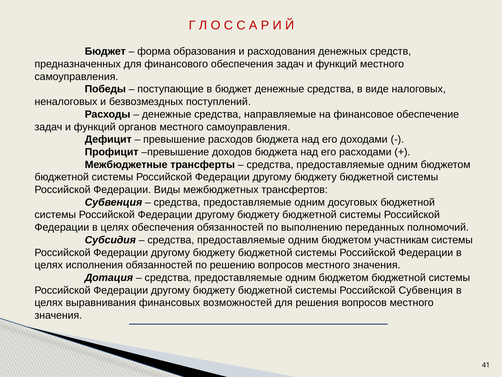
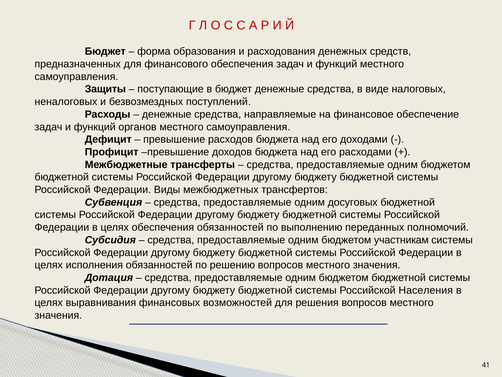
Победы: Победы -> Защиты
Российской Субвенция: Субвенция -> Населения
